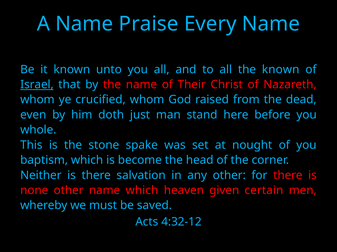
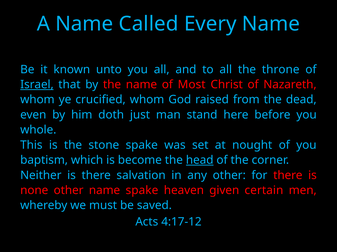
Praise: Praise -> Called
the known: known -> throne
Their: Their -> Most
head underline: none -> present
name which: which -> spake
4:32-12: 4:32-12 -> 4:17-12
